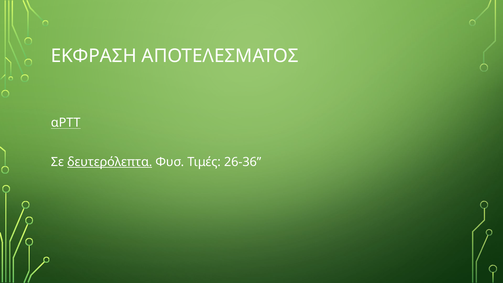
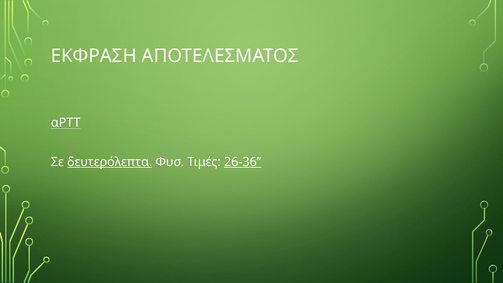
26-36 underline: none -> present
